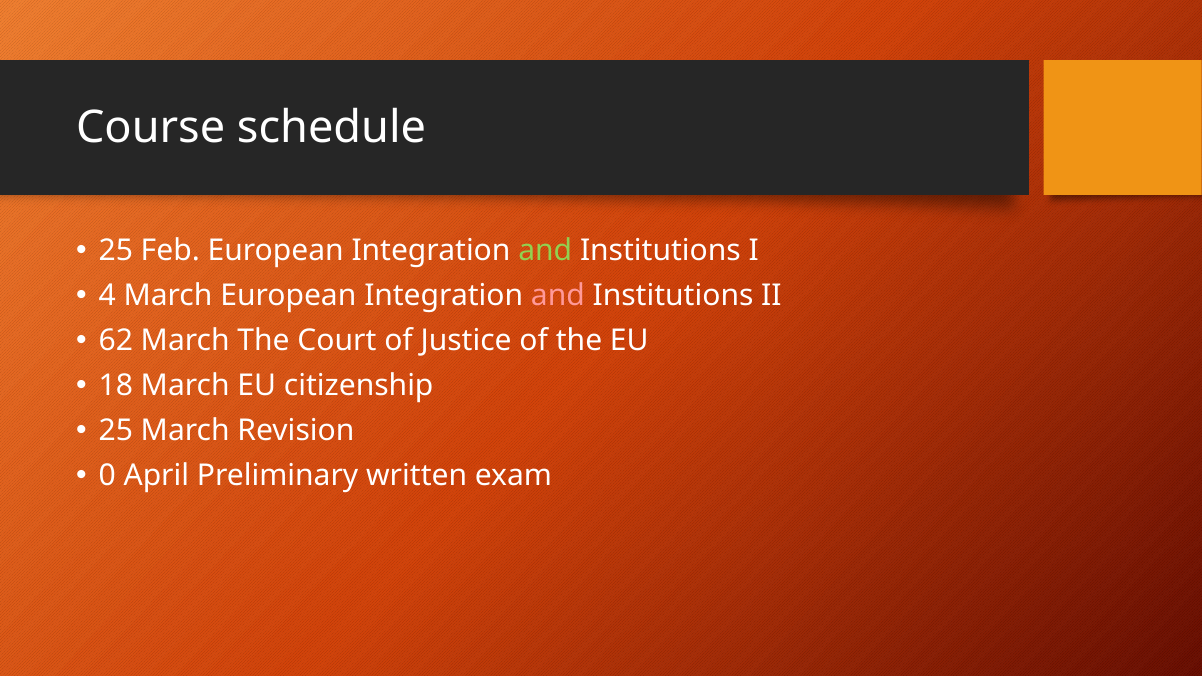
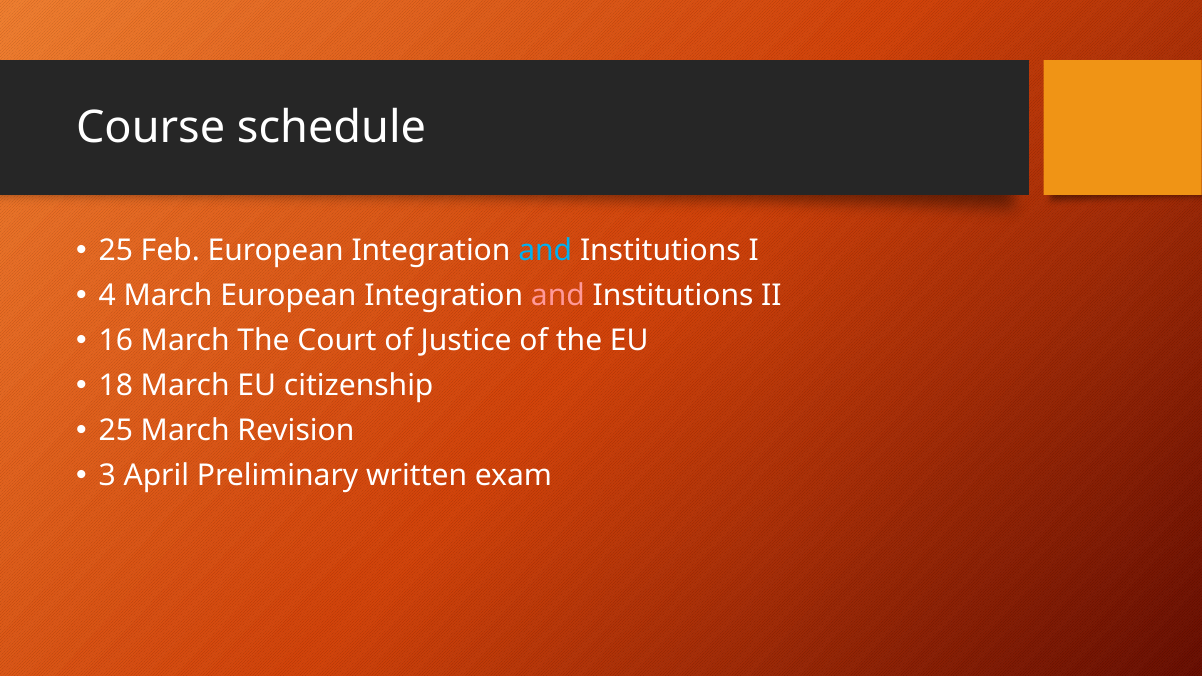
and at (545, 251) colour: light green -> light blue
62: 62 -> 16
0: 0 -> 3
